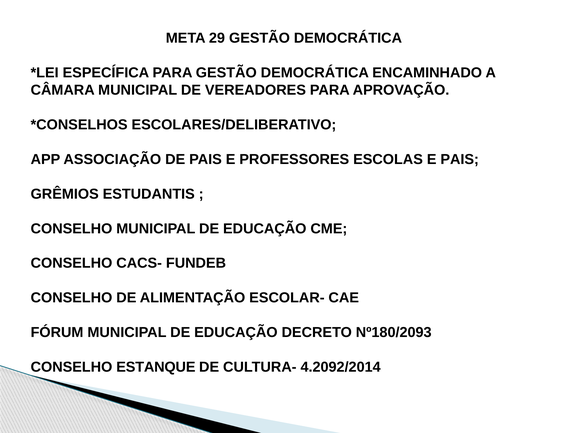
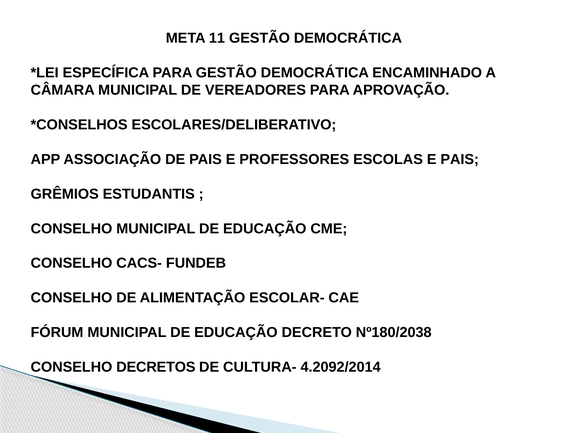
29: 29 -> 11
Nº180/2093: Nº180/2093 -> Nº180/2038
ESTANQUE: ESTANQUE -> DECRETOS
